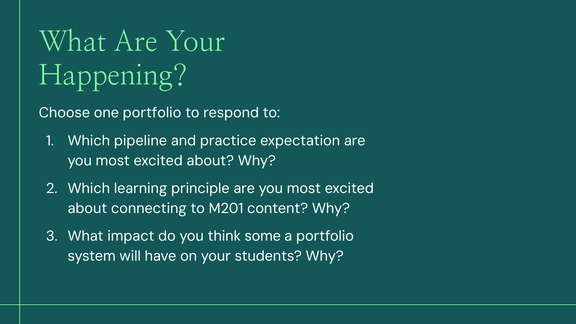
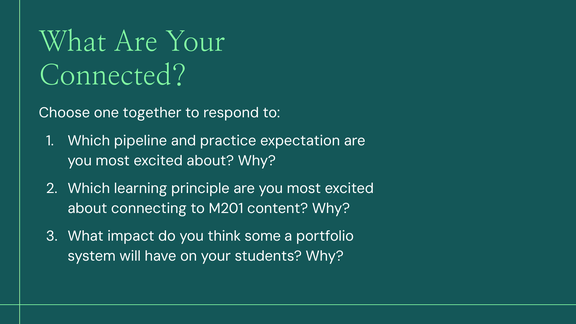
Happening: Happening -> Connected
one portfolio: portfolio -> together
